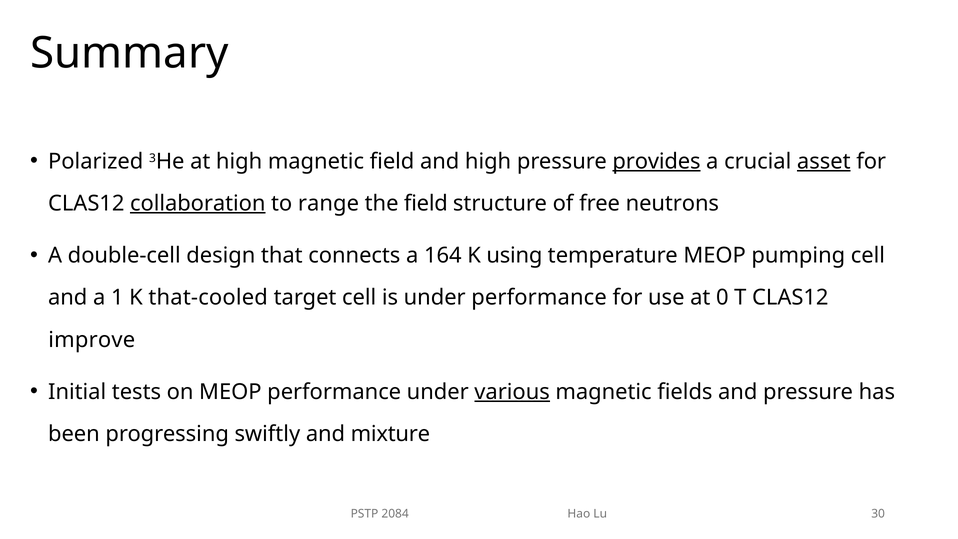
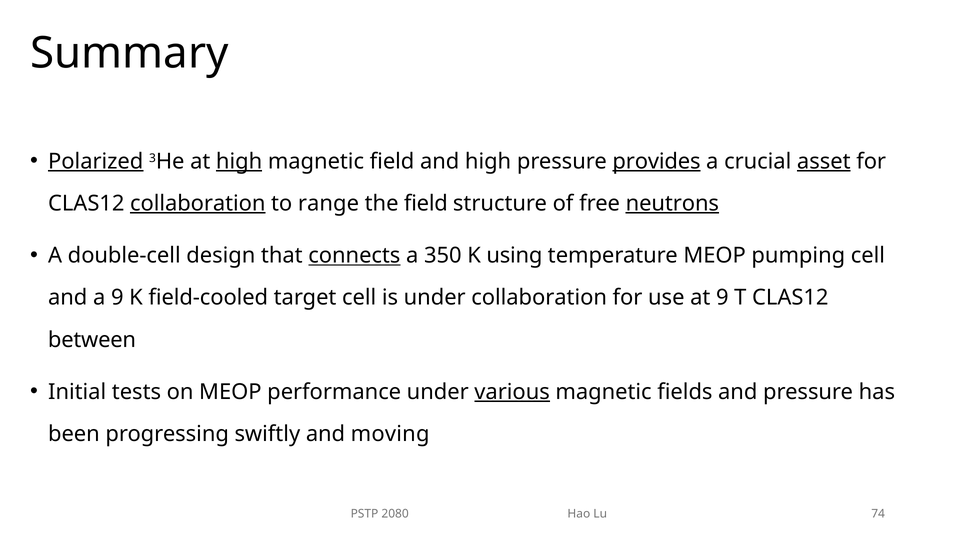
Polarized underline: none -> present
high at (239, 161) underline: none -> present
neutrons underline: none -> present
connects underline: none -> present
164: 164 -> 350
a 1: 1 -> 9
that-cooled: that-cooled -> field-cooled
under performance: performance -> collaboration
at 0: 0 -> 9
improve: improve -> between
mixture: mixture -> moving
2084: 2084 -> 2080
30: 30 -> 74
